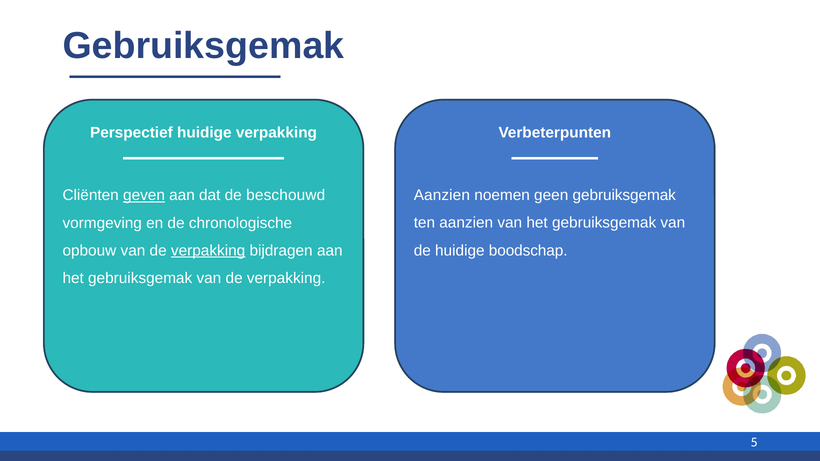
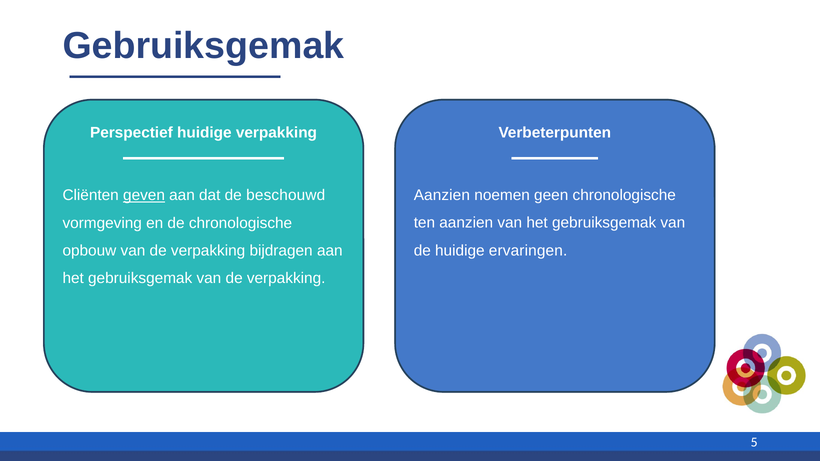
geen gebruiksgemak: gebruiksgemak -> chronologische
boodschap: boodschap -> ervaringen
verpakking at (208, 251) underline: present -> none
